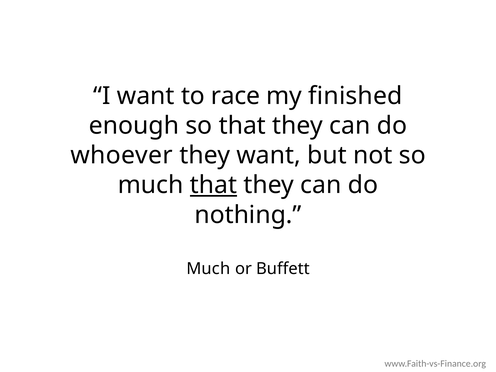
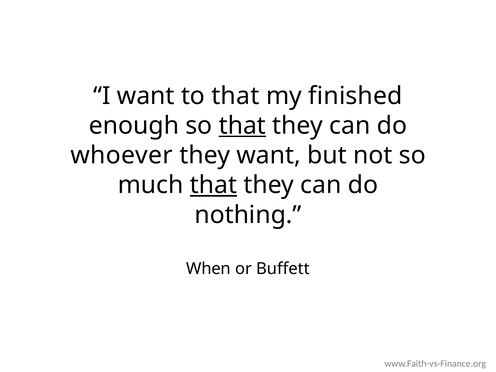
to race: race -> that
that at (242, 126) underline: none -> present
Much at (208, 269): Much -> When
